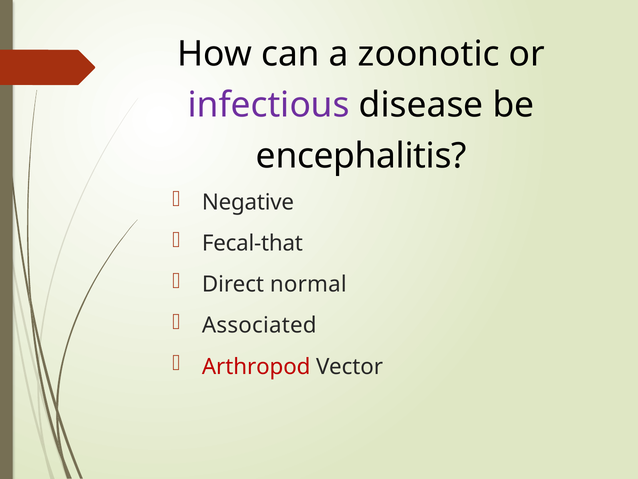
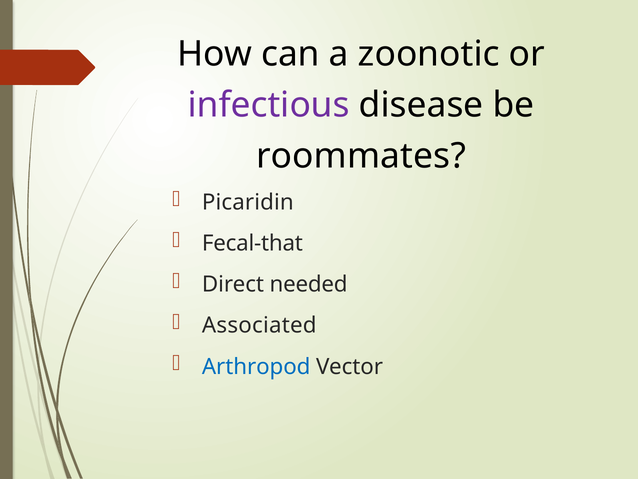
encephalitis: encephalitis -> roommates
Negative: Negative -> Picaridin
normal: normal -> needed
Arthropod colour: red -> blue
